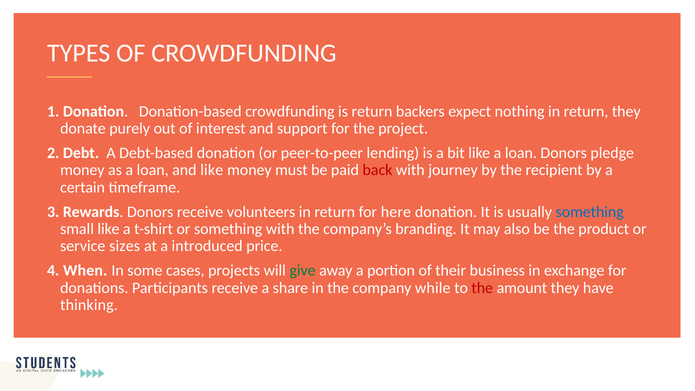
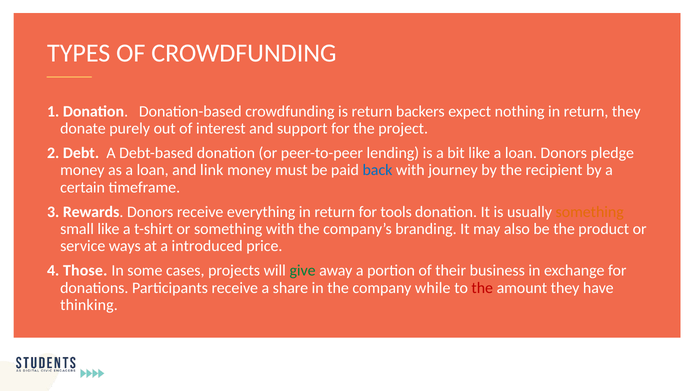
and like: like -> link
back colour: red -> blue
volunteers: volunteers -> everything
here: here -> tools
something at (590, 212) colour: blue -> orange
sizes: sizes -> ways
When: When -> Those
